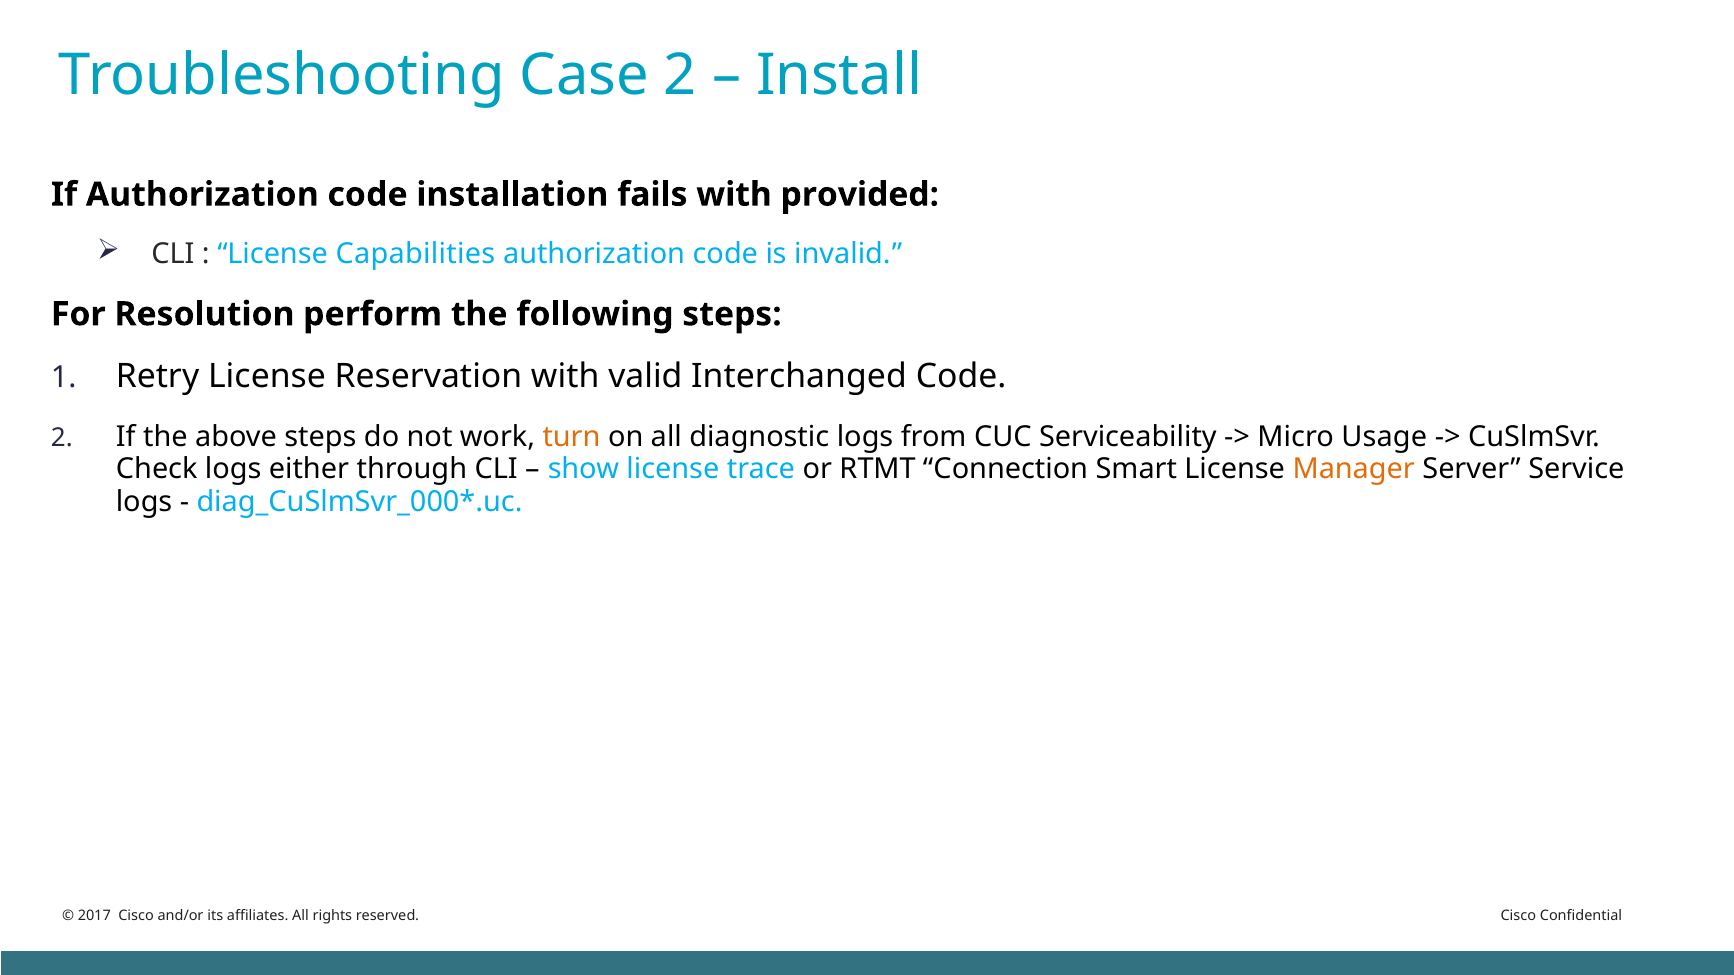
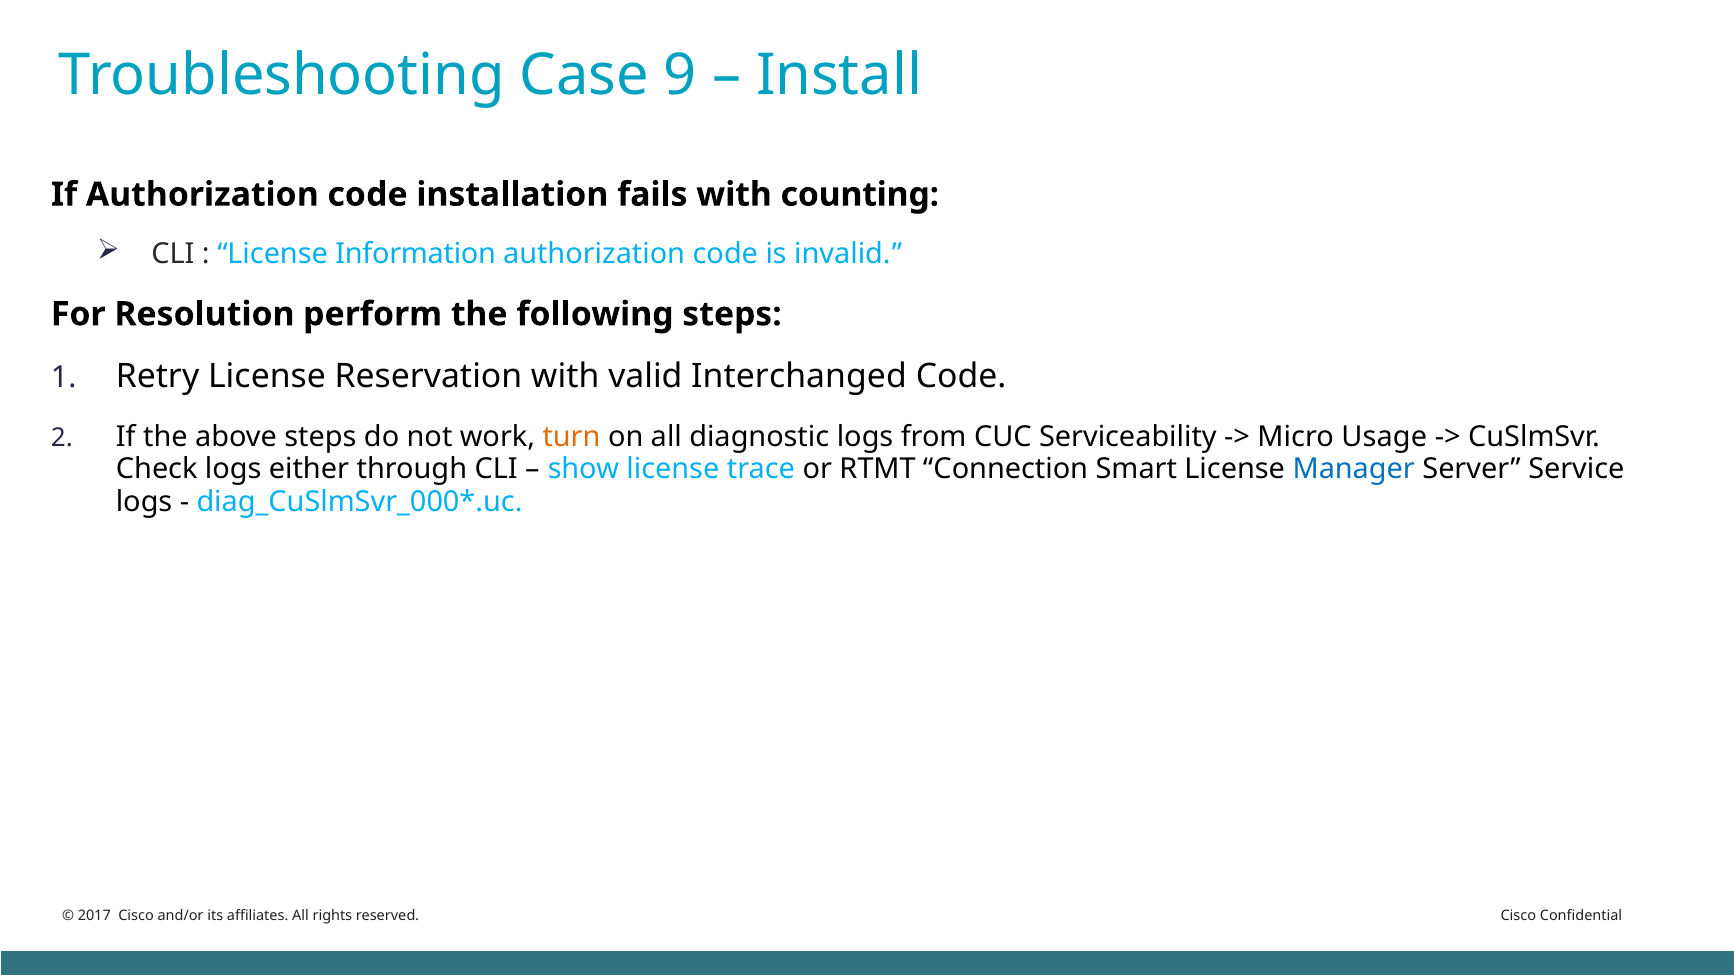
Case 2: 2 -> 9
provided: provided -> counting
Capabilities: Capabilities -> Information
Manager colour: orange -> blue
